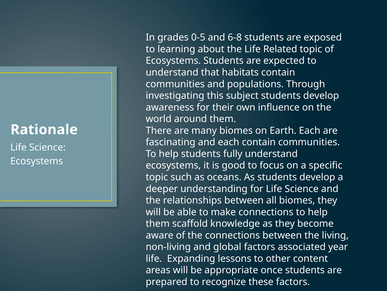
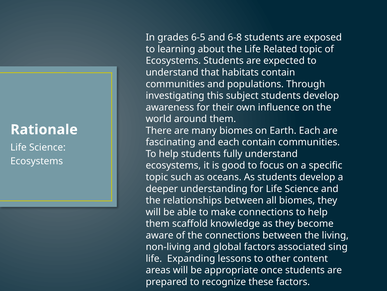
0-5: 0-5 -> 6-5
year: year -> sing
